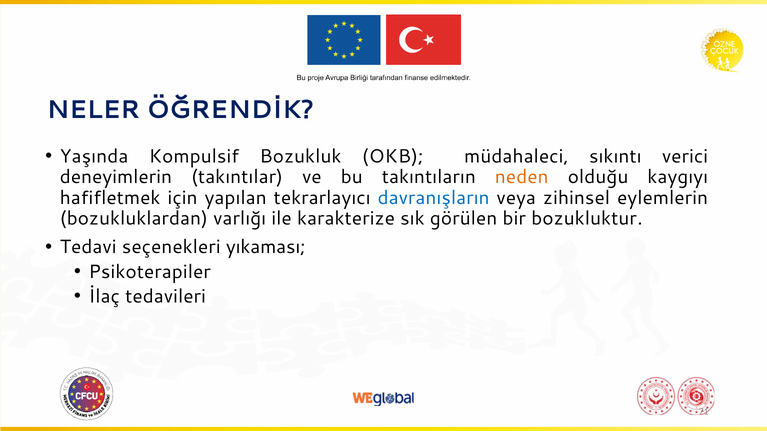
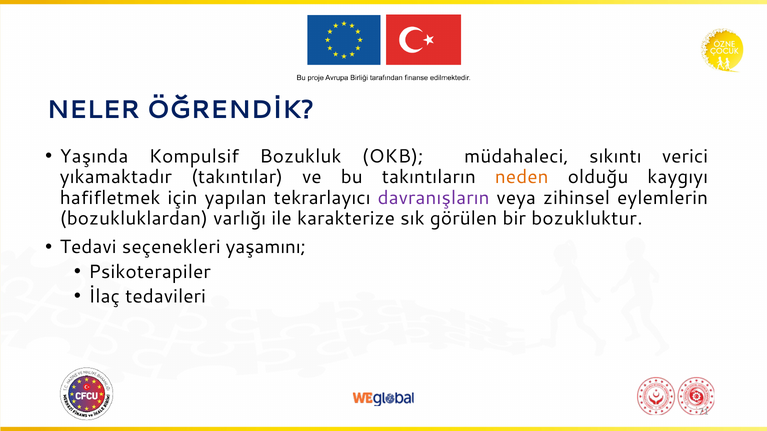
deneyimlerin: deneyimlerin -> yıkamaktadır
davranışların colour: blue -> purple
yıkaması: yıkaması -> yaşamını
